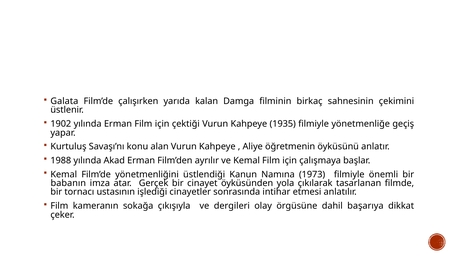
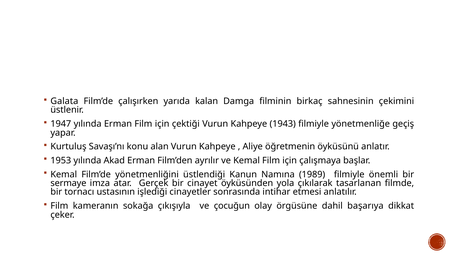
1902: 1902 -> 1947
1935: 1935 -> 1943
1988: 1988 -> 1953
1973: 1973 -> 1989
babanın: babanın -> sermaye
dergileri: dergileri -> çocuğun
